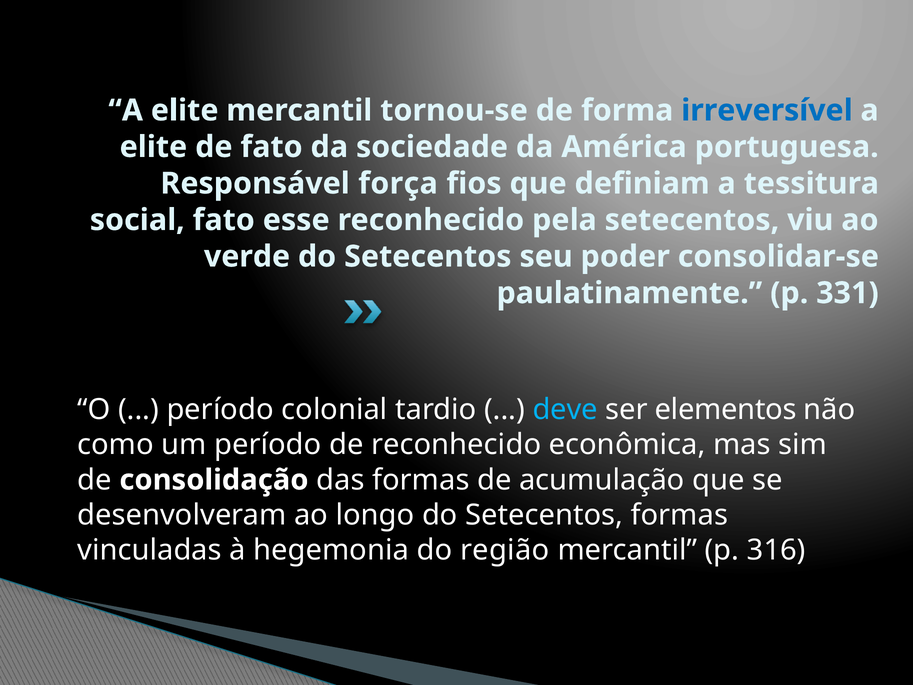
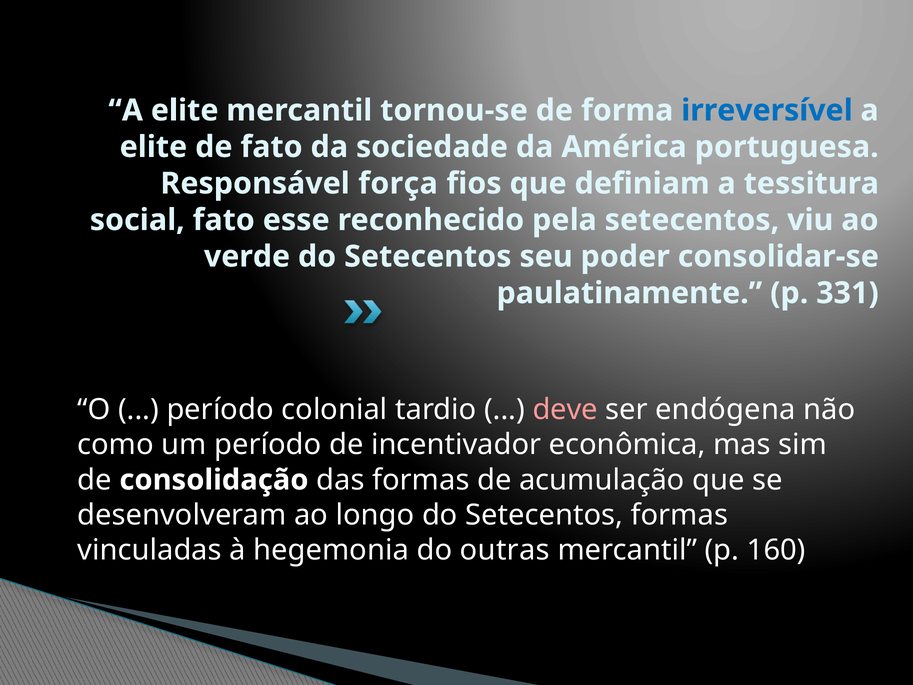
deve colour: light blue -> pink
elementos: elementos -> endógena
de reconhecido: reconhecido -> incentivador
região: região -> outras
316: 316 -> 160
